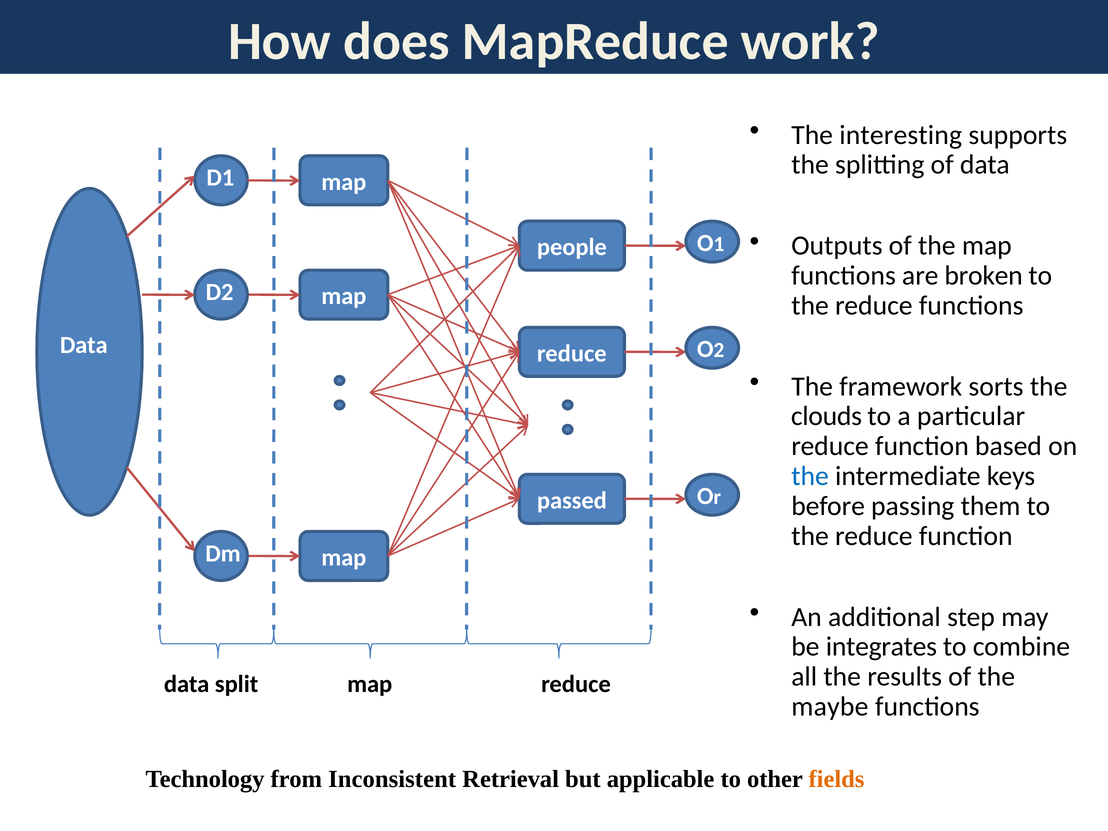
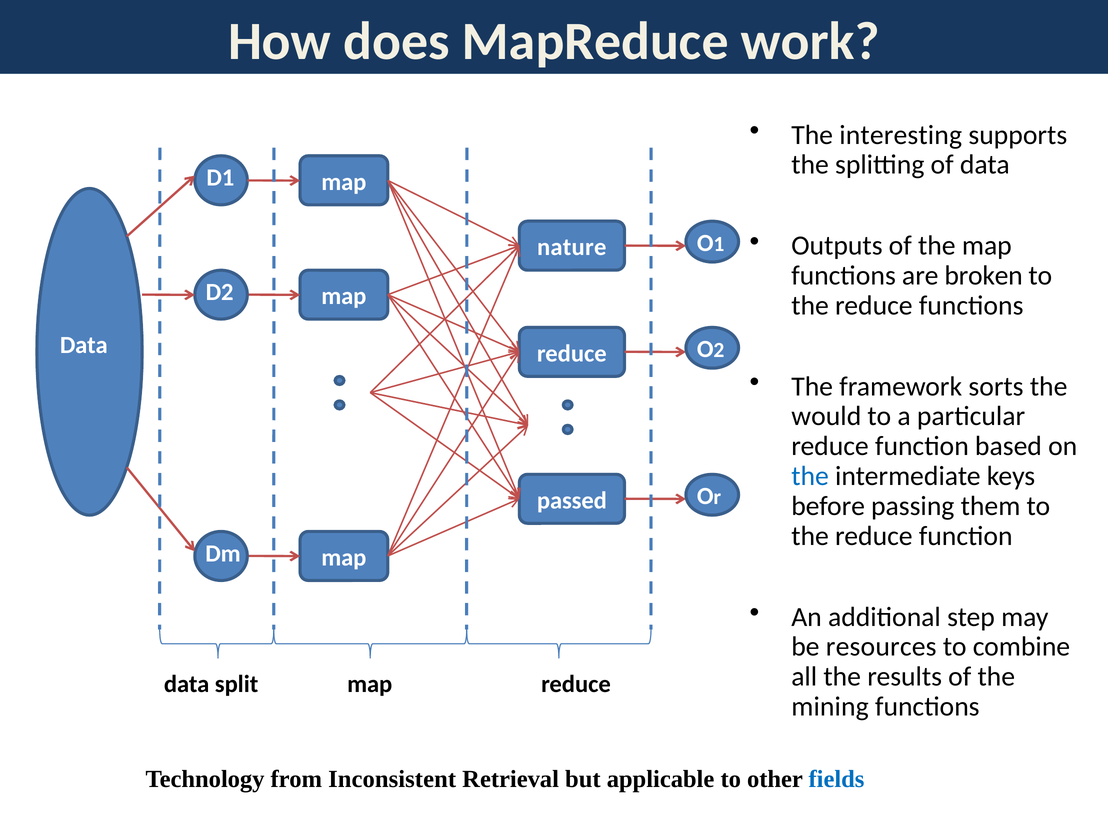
people: people -> nature
clouds: clouds -> would
integrates: integrates -> resources
maybe: maybe -> mining
fields colour: orange -> blue
